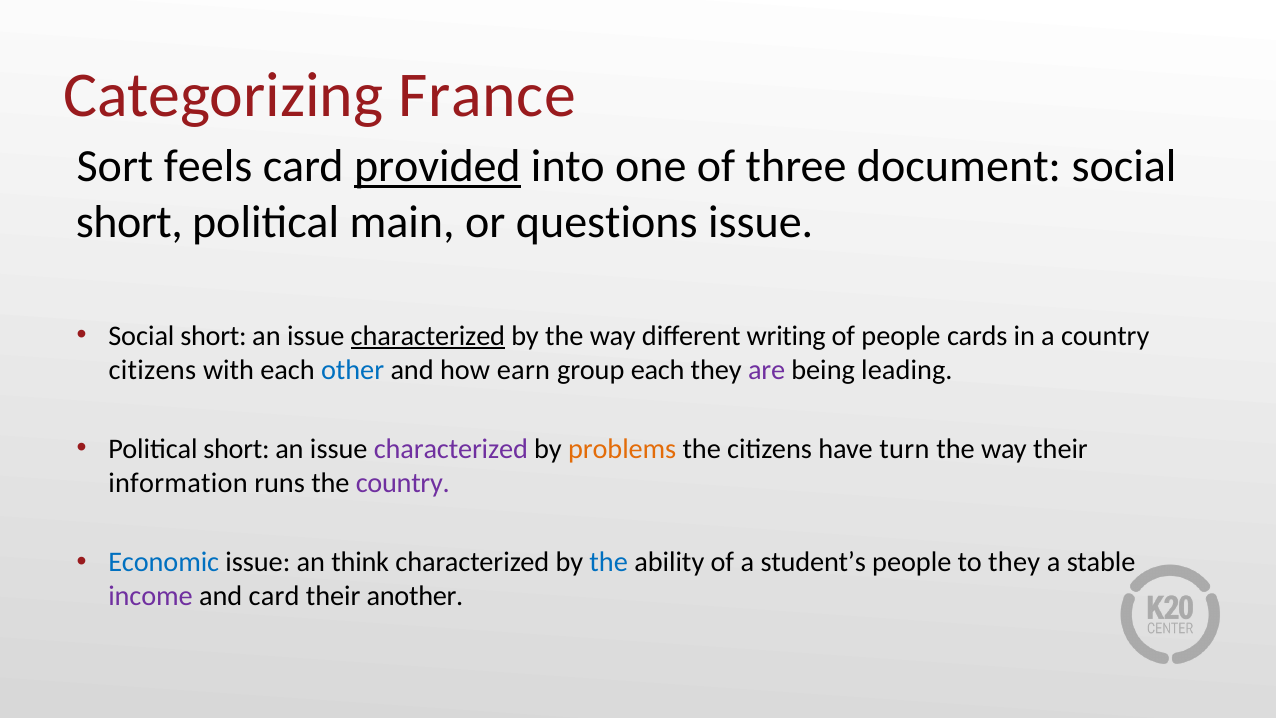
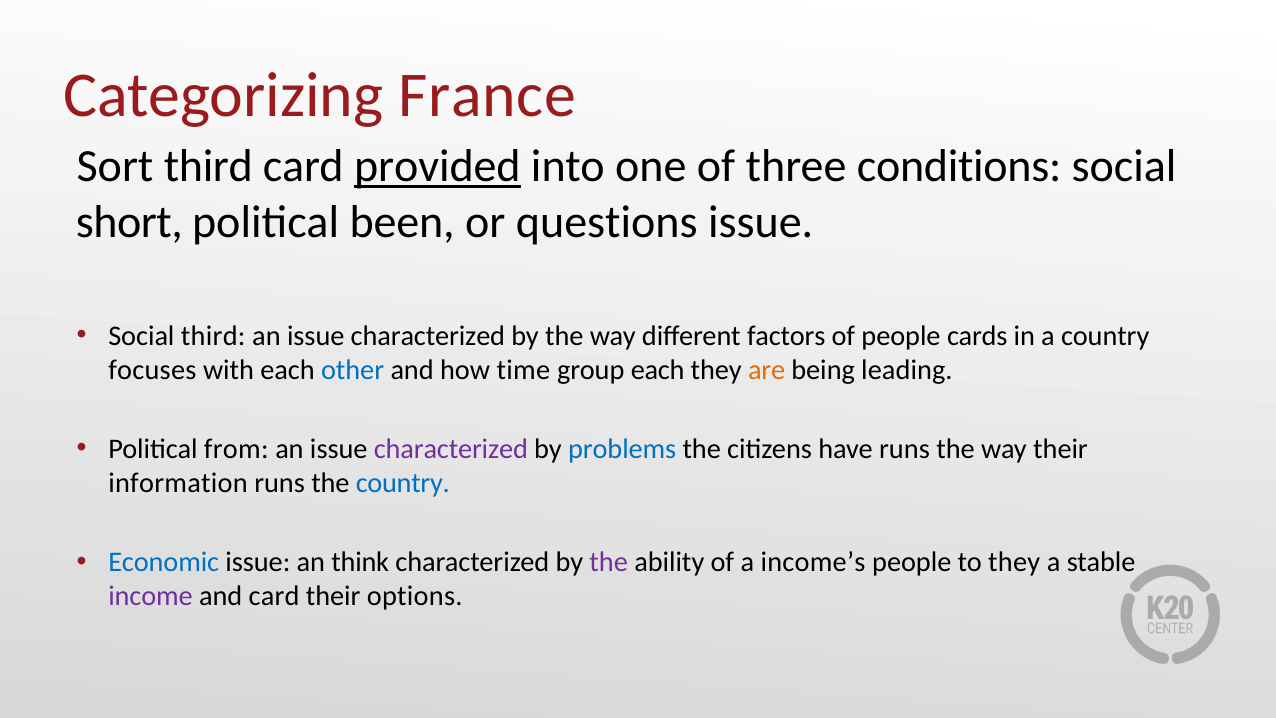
Sort feels: feels -> third
document: document -> conditions
main: main -> been
short at (213, 336): short -> third
characterized at (428, 336) underline: present -> none
writing: writing -> factors
citizens at (152, 370): citizens -> focuses
earn: earn -> time
are colour: purple -> orange
Political short: short -> from
problems colour: orange -> blue
have turn: turn -> runs
country at (403, 483) colour: purple -> blue
the at (609, 562) colour: blue -> purple
student’s: student’s -> income’s
another: another -> options
